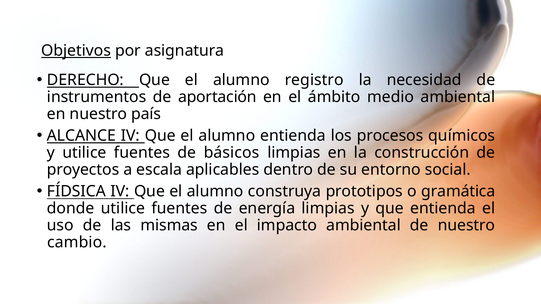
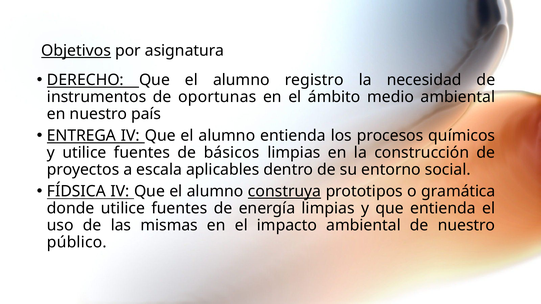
aportación: aportación -> oportunas
ALCANCE: ALCANCE -> ENTREGA
construya underline: none -> present
cambio: cambio -> público
